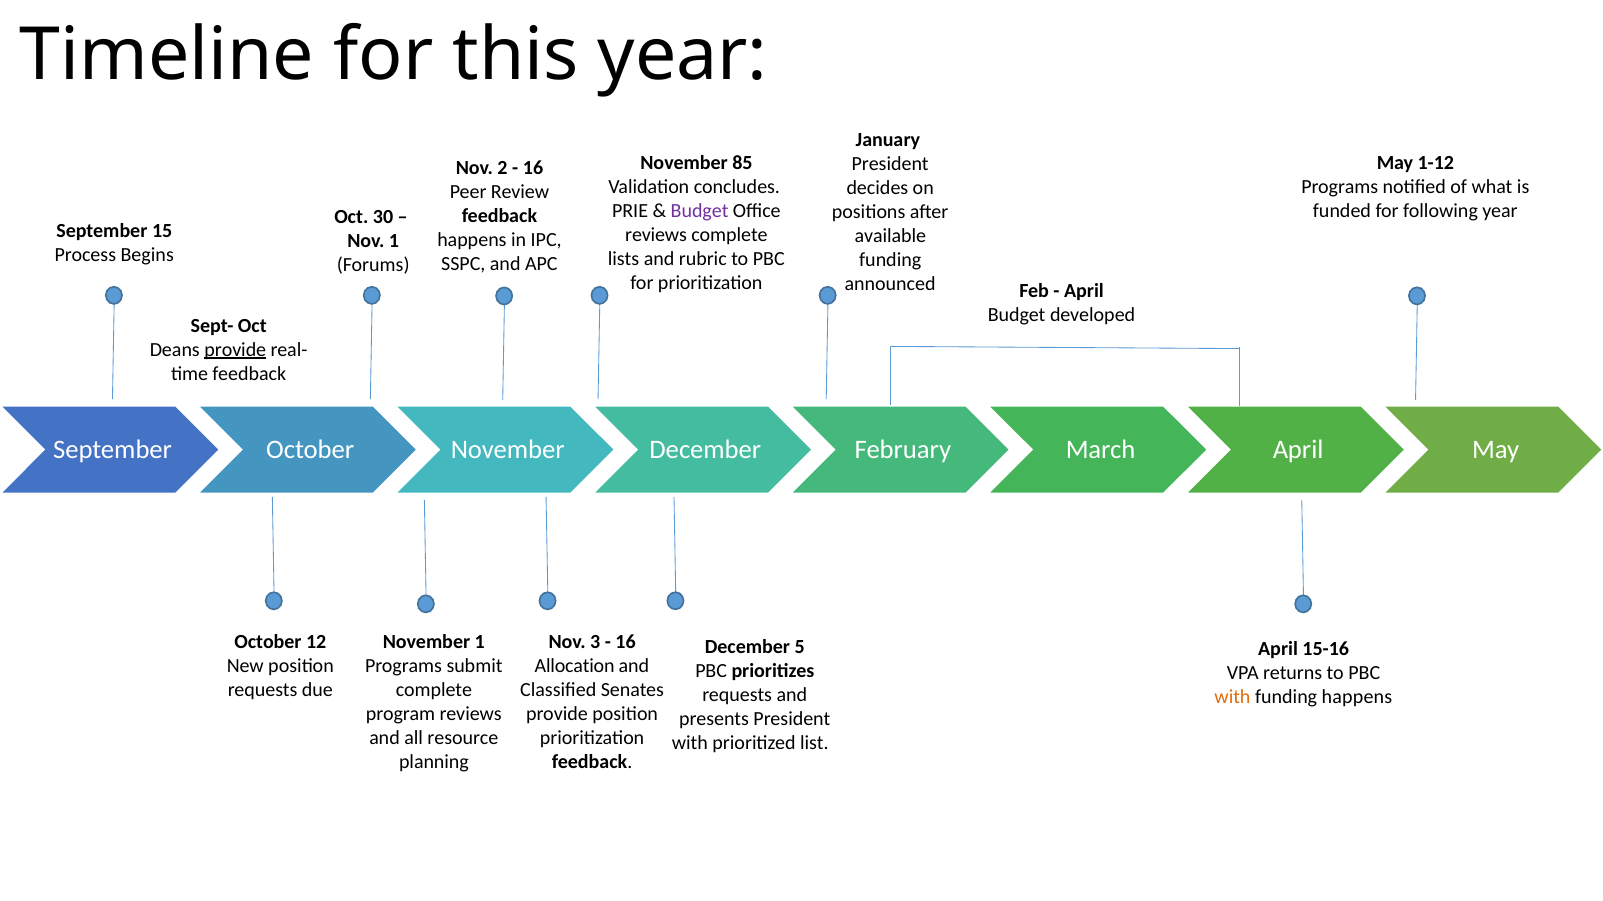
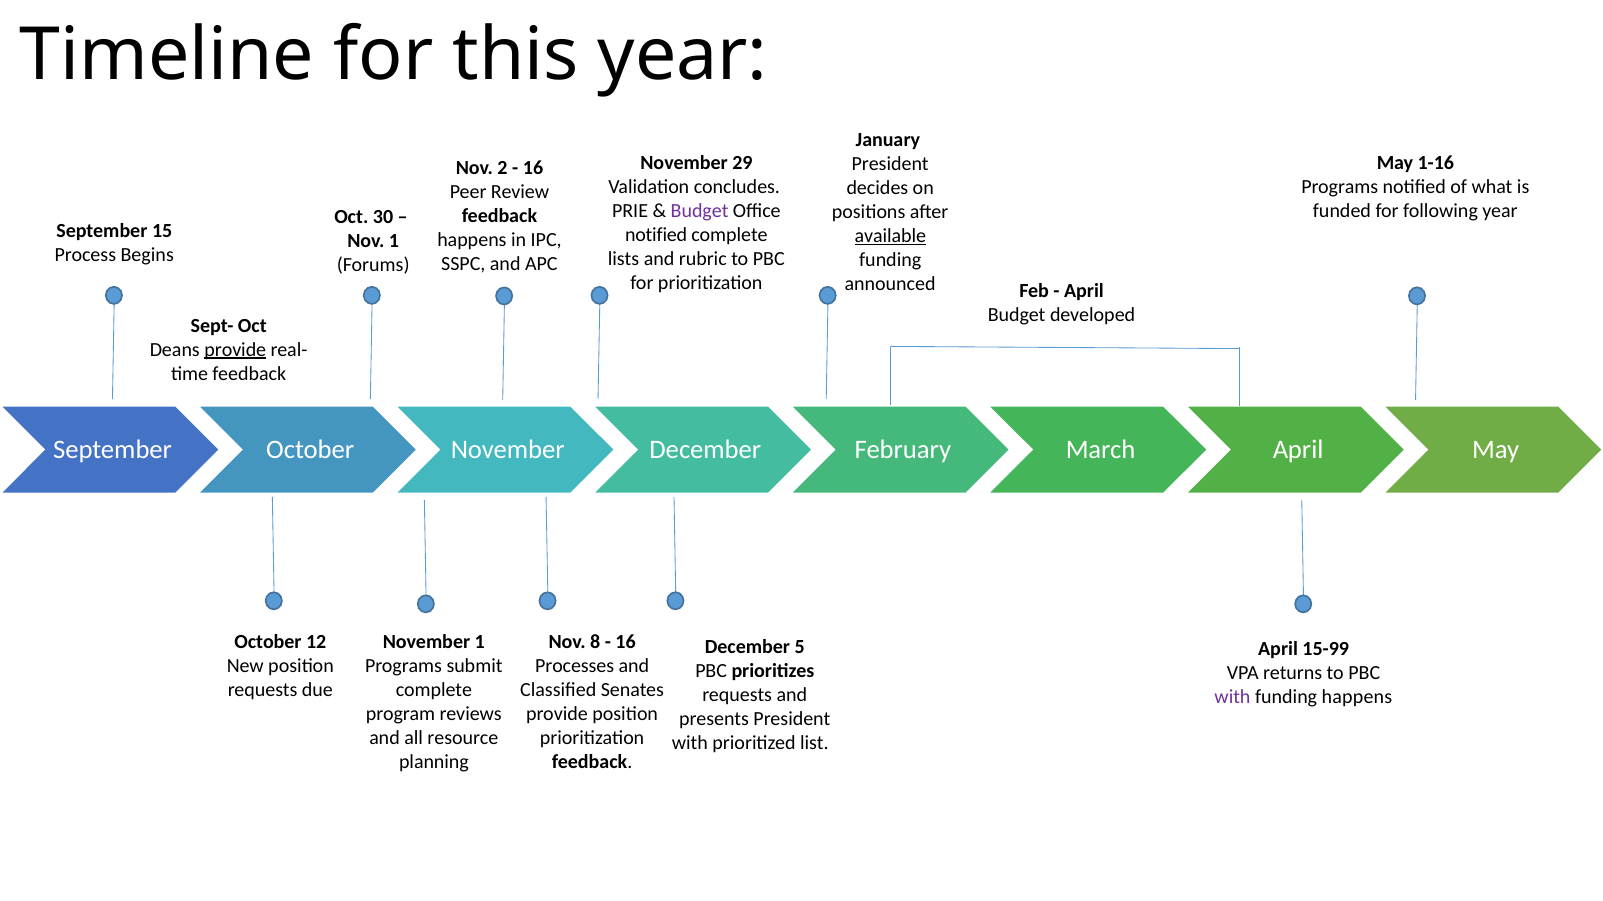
85: 85 -> 29
1-12: 1-12 -> 1-16
reviews at (656, 235): reviews -> notified
available underline: none -> present
3: 3 -> 8
15-16: 15-16 -> 15-99
Allocation: Allocation -> Processes
with at (1232, 697) colour: orange -> purple
